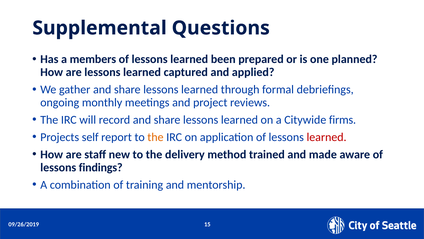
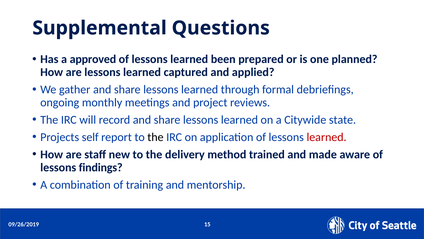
members: members -> approved
firms: firms -> state
the at (156, 137) colour: orange -> black
